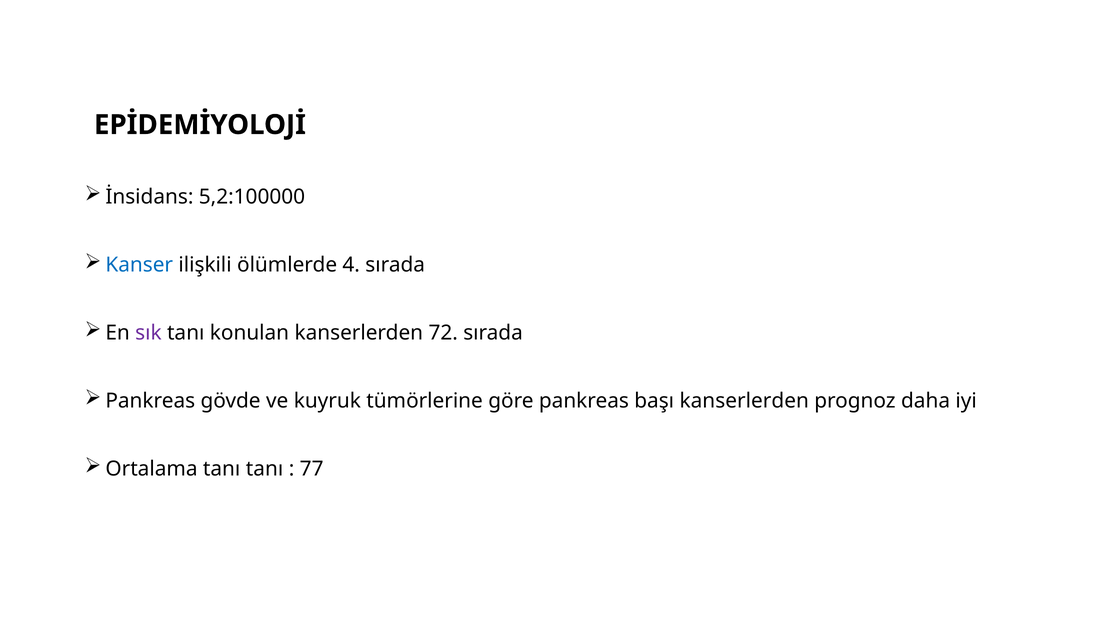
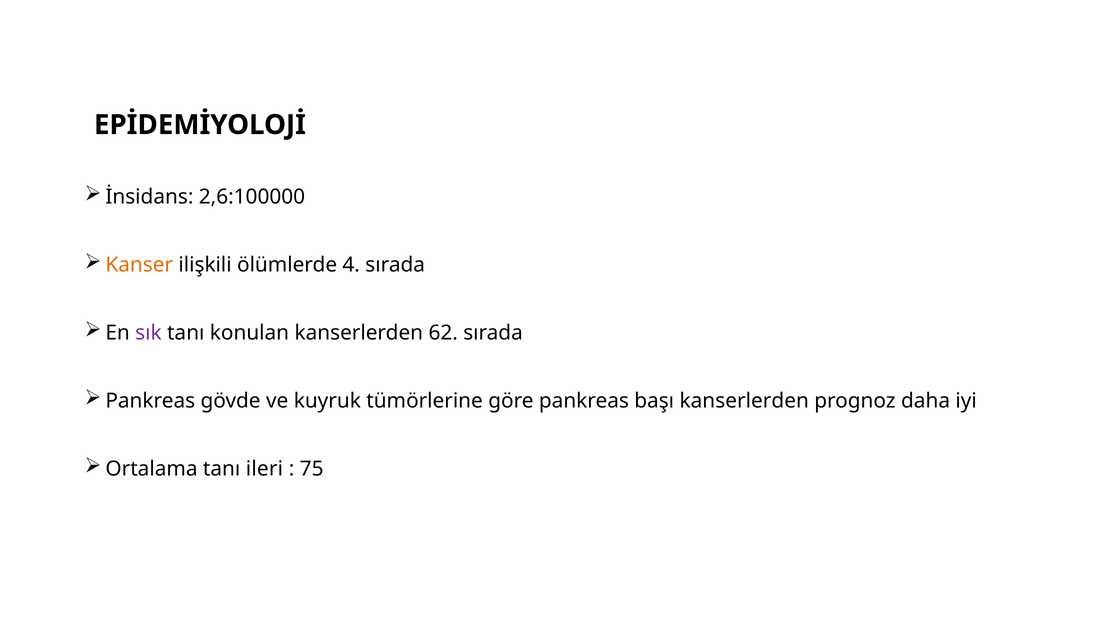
5,2:100000: 5,2:100000 -> 2,6:100000
Kanser colour: blue -> orange
72: 72 -> 62
tanı tanı: tanı -> ileri
77: 77 -> 75
